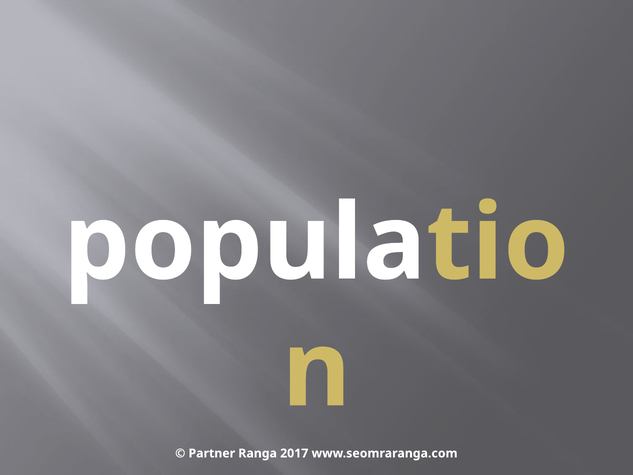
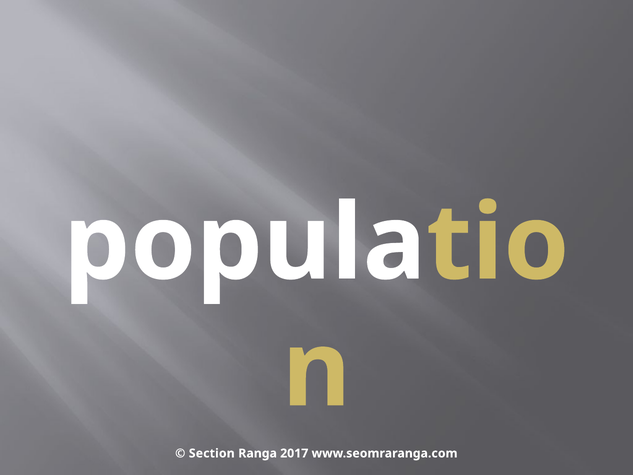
Partner: Partner -> Section
